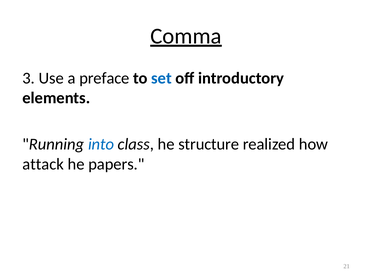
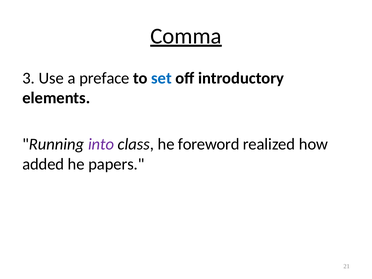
into colour: blue -> purple
structure: structure -> foreword
attack: attack -> added
